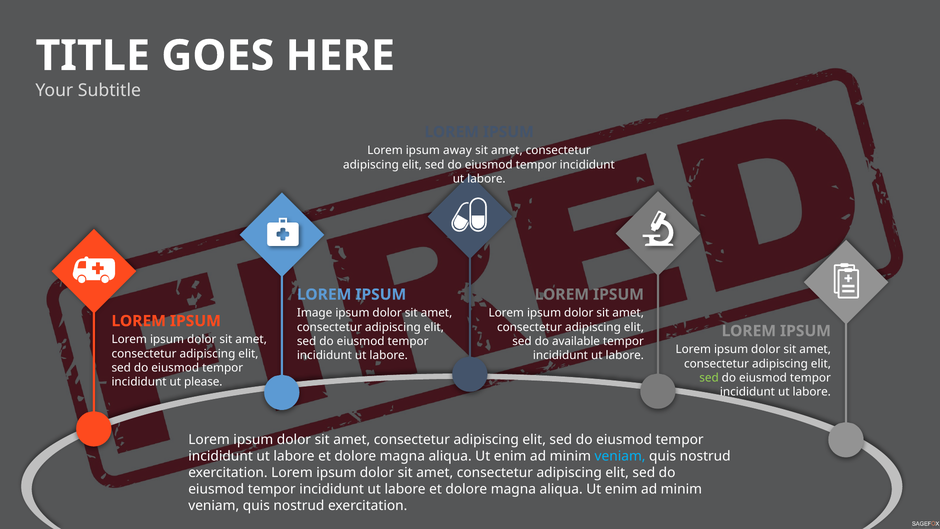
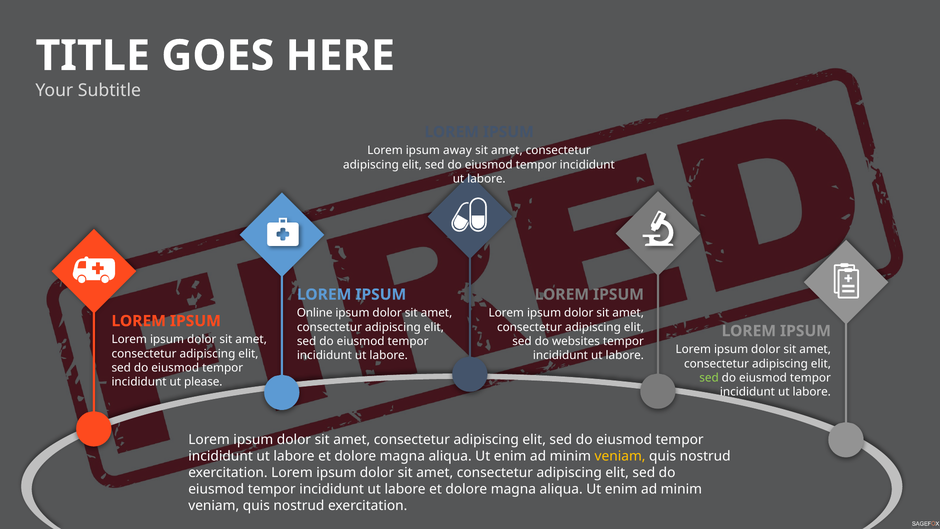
Image: Image -> Online
available: available -> websites
veniam at (620, 456) colour: light blue -> yellow
